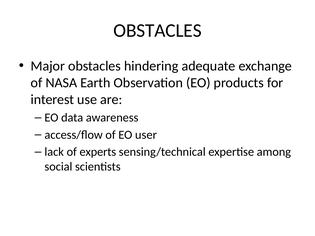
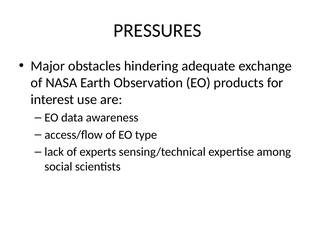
OBSTACLES at (158, 30): OBSTACLES -> PRESSURES
user: user -> type
